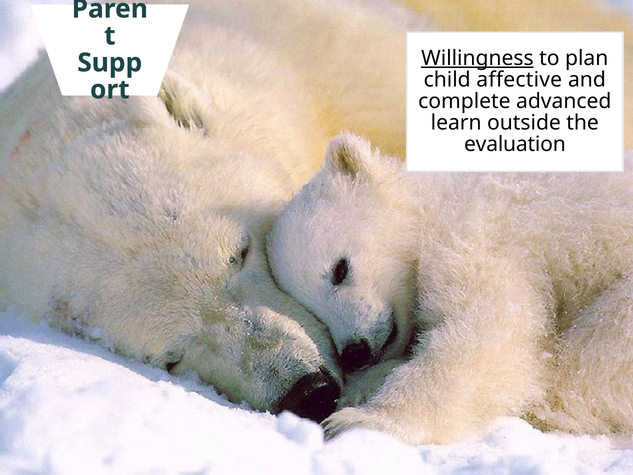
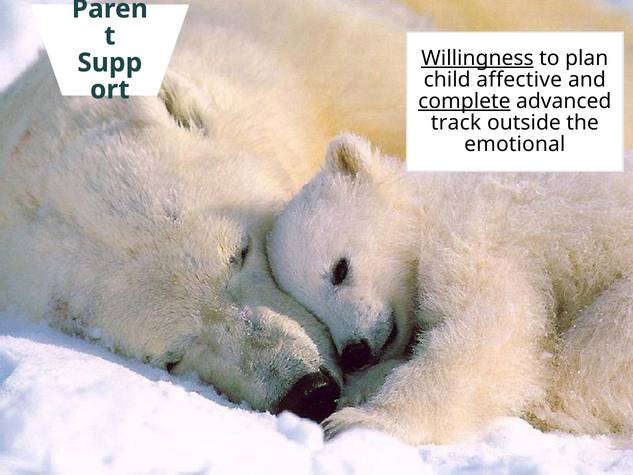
complete underline: none -> present
learn: learn -> track
evaluation: evaluation -> emotional
